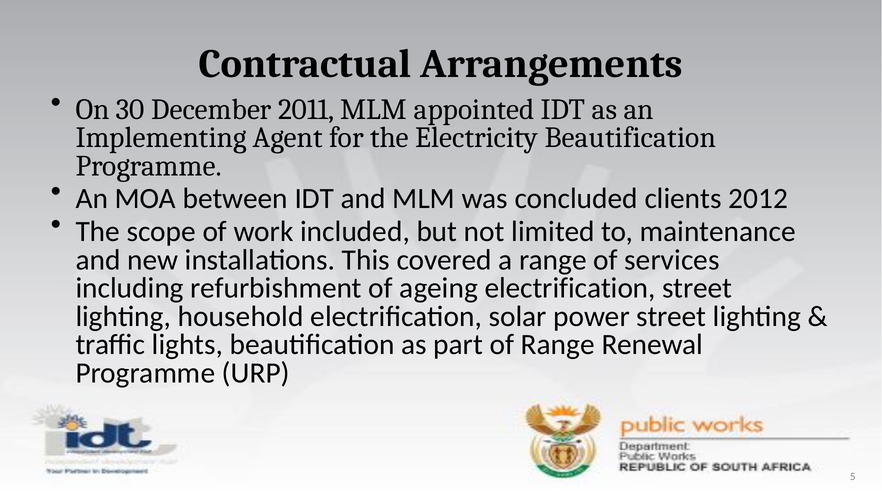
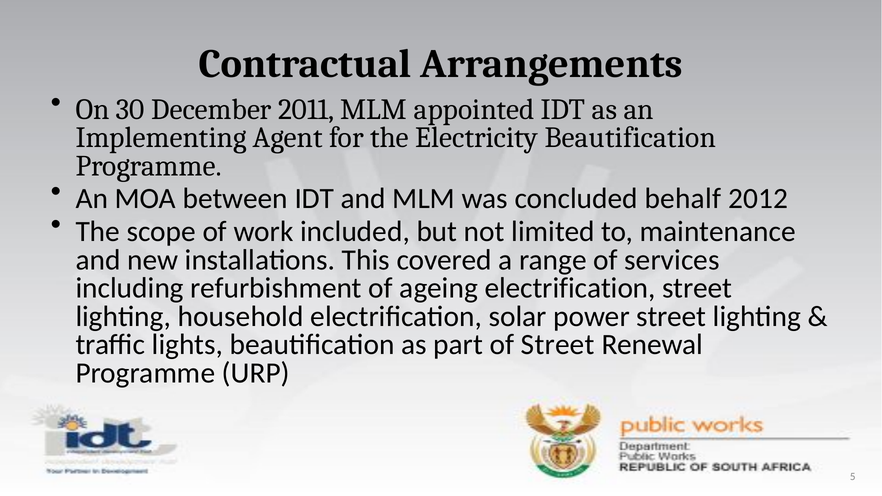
clients: clients -> behalf
of Range: Range -> Street
